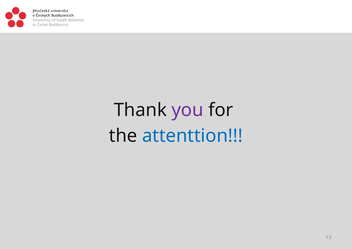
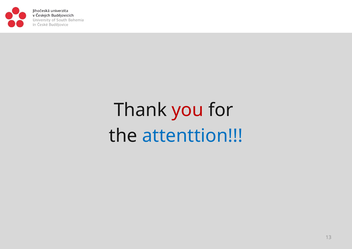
you colour: purple -> red
